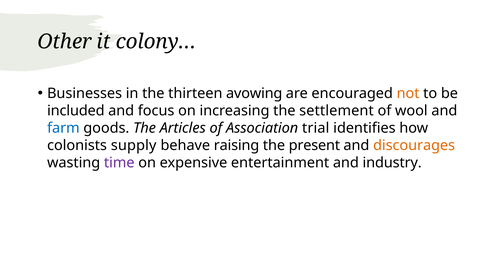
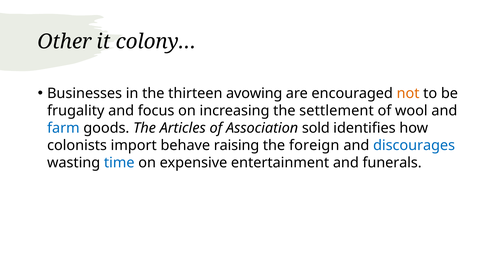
included: included -> frugality
trial: trial -> sold
supply: supply -> import
present: present -> foreign
discourages colour: orange -> blue
time colour: purple -> blue
industry: industry -> funerals
